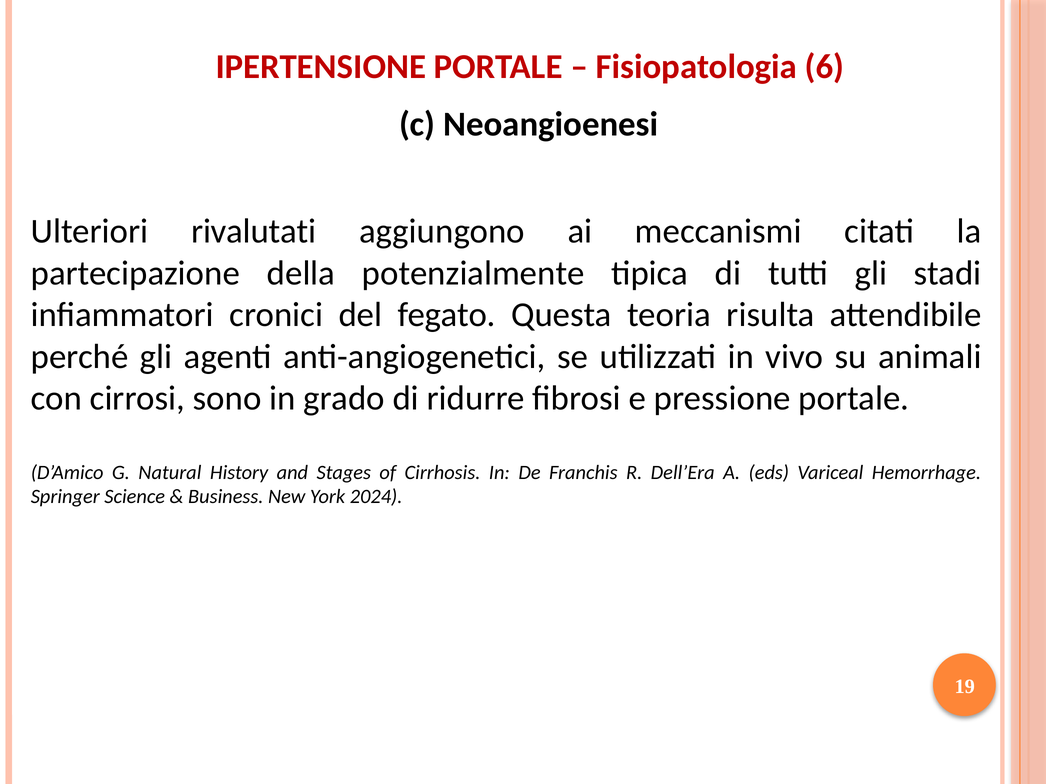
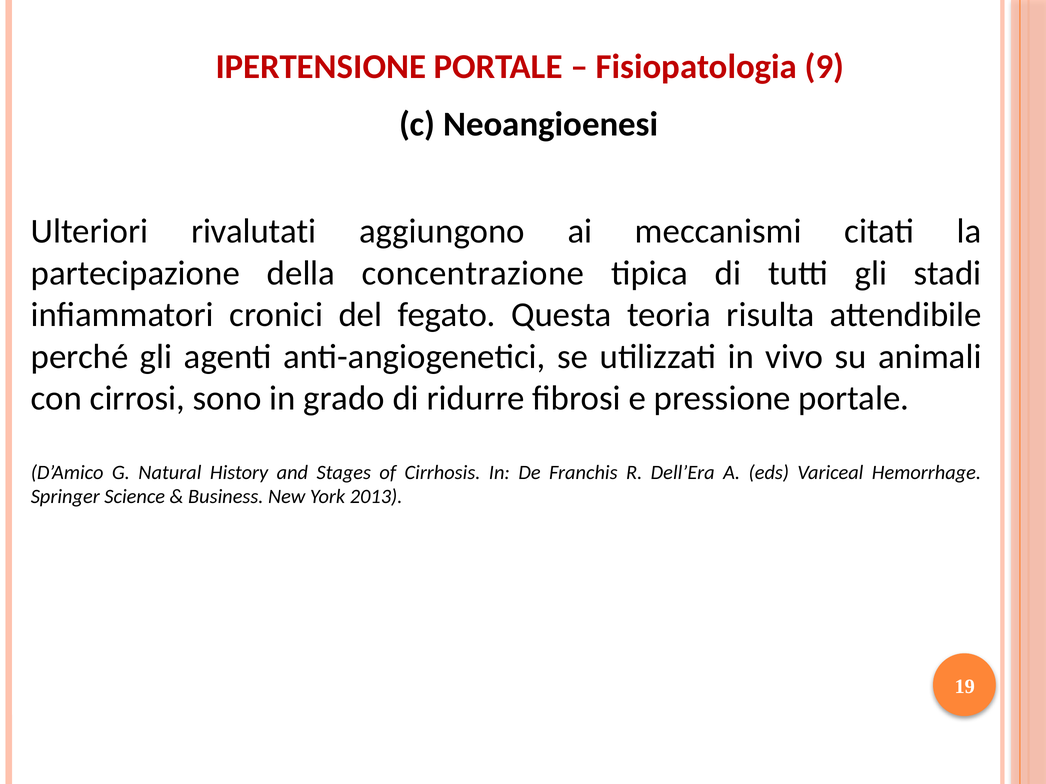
6: 6 -> 9
potenzialmente: potenzialmente -> concentrazione
2024: 2024 -> 2013
